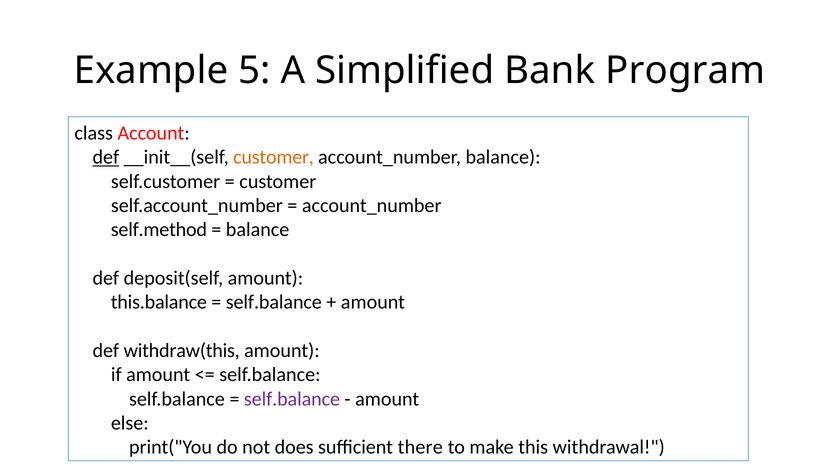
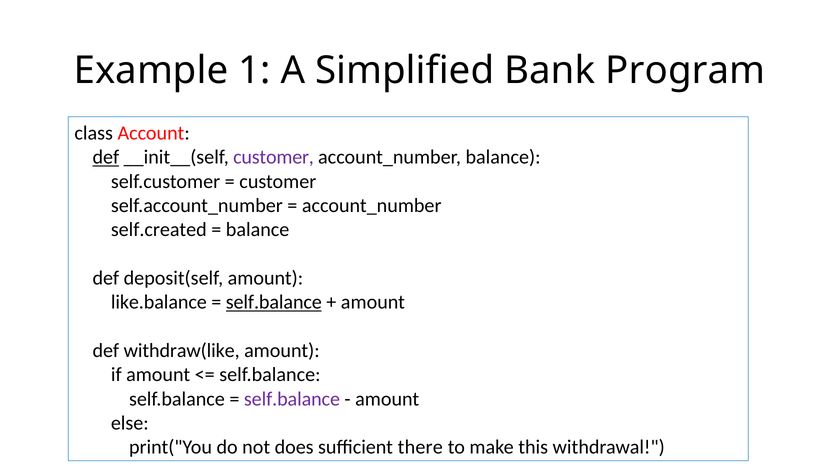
5: 5 -> 1
customer at (274, 157) colour: orange -> purple
self.method: self.method -> self.created
this.balance: this.balance -> like.balance
self.balance at (274, 302) underline: none -> present
withdraw(this: withdraw(this -> withdraw(like
